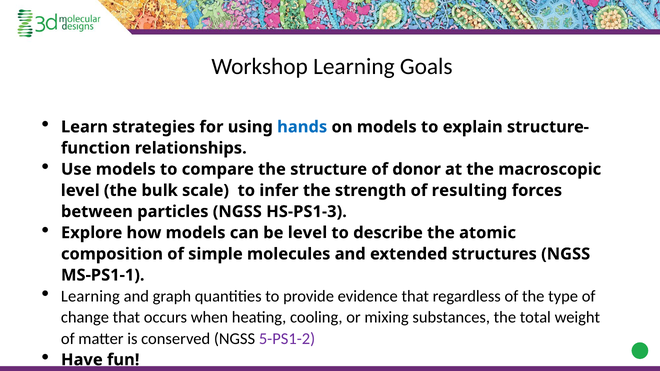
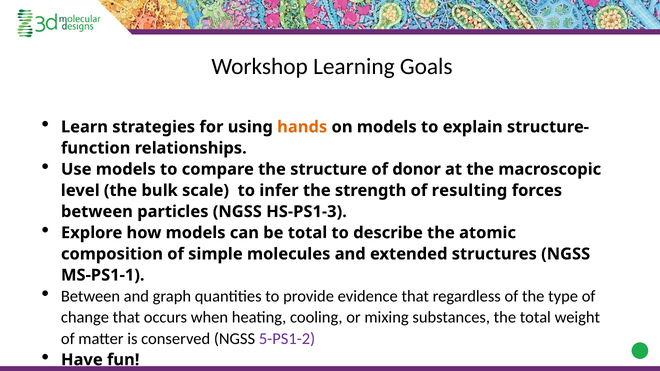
hands colour: blue -> orange
be level: level -> total
Learning at (90, 296): Learning -> Between
